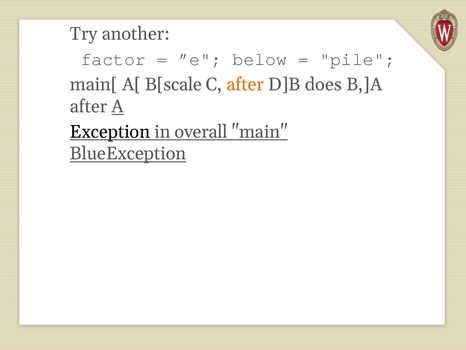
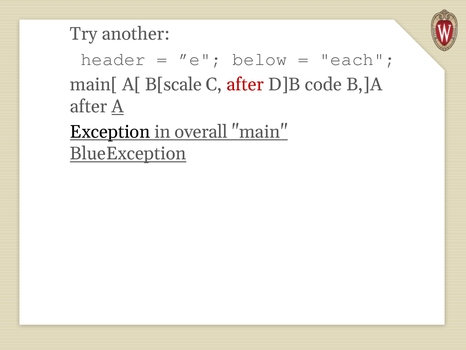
factor: factor -> header
pile: pile -> each
after at (245, 85) colour: orange -> red
does: does -> code
